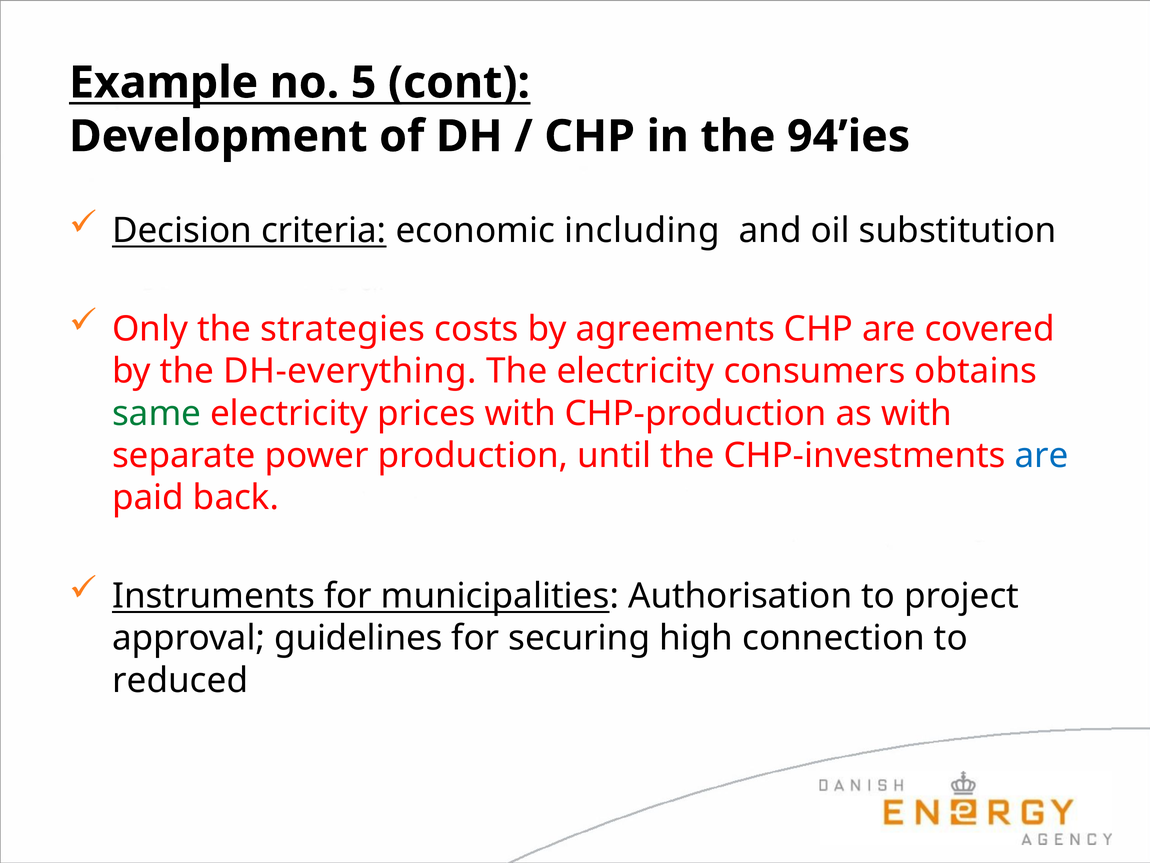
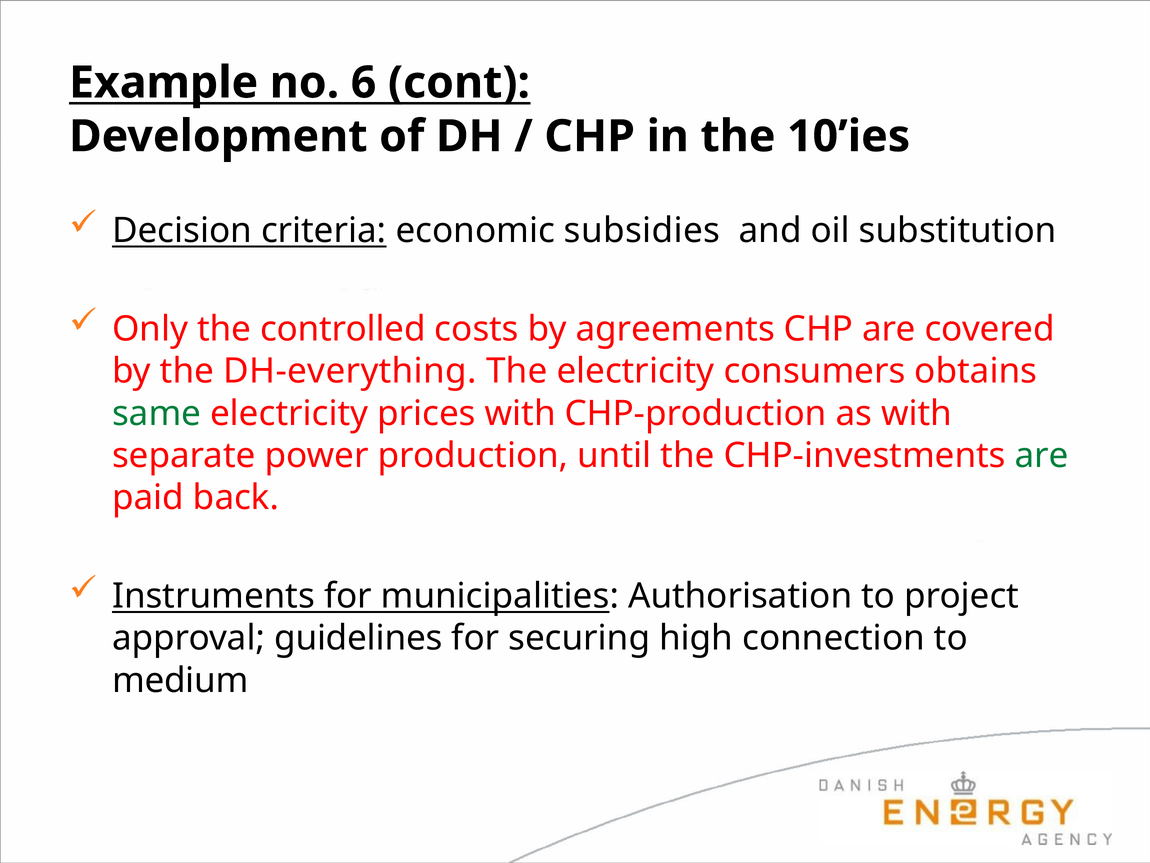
5: 5 -> 6
94’ies: 94’ies -> 10’ies
including: including -> subsidies
strategies: strategies -> controlled
are at (1042, 455) colour: blue -> green
reduced: reduced -> medium
